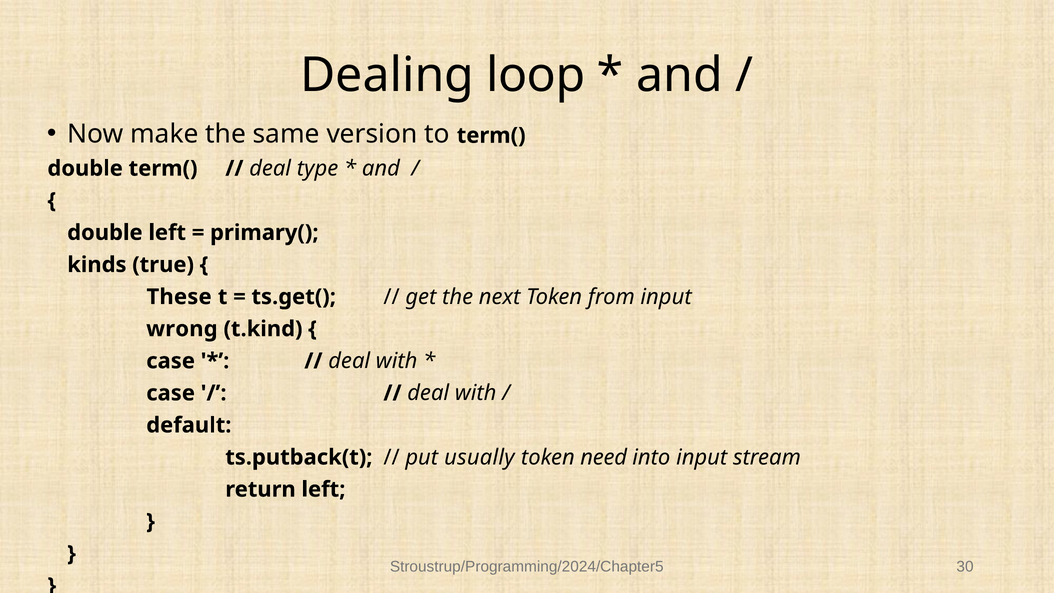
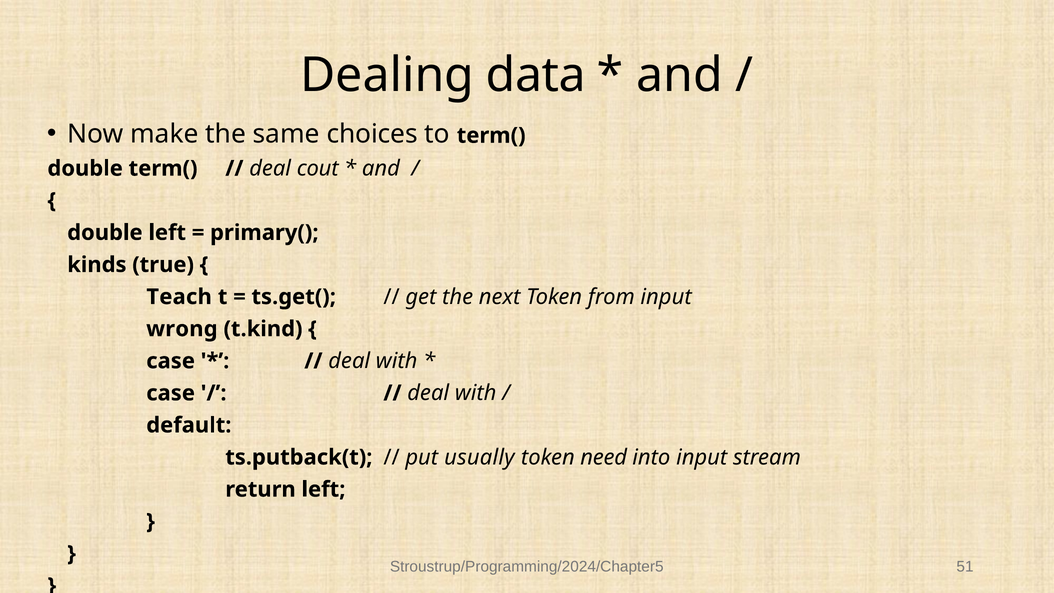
loop: loop -> data
version: version -> choices
type: type -> cout
These: These -> Teach
30: 30 -> 51
